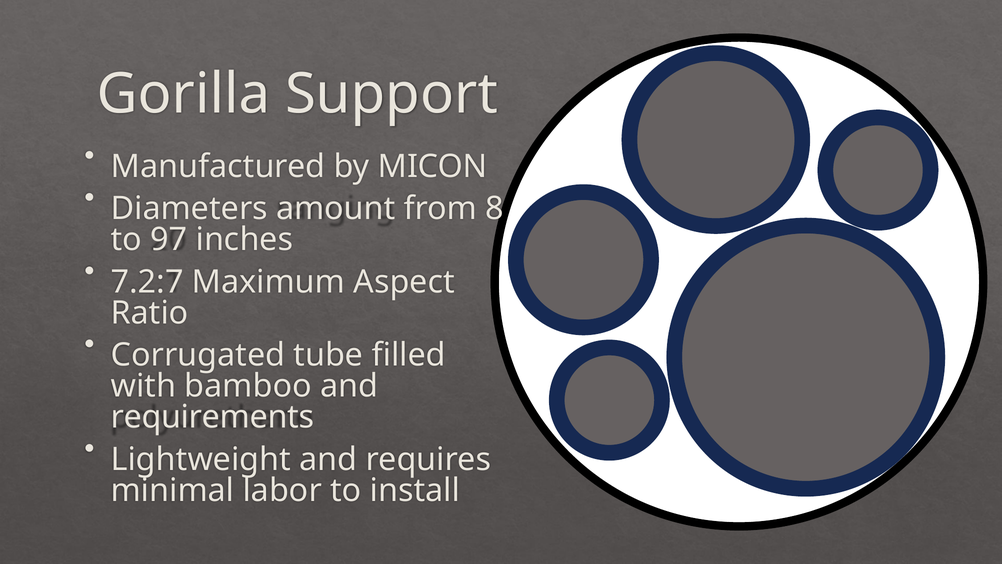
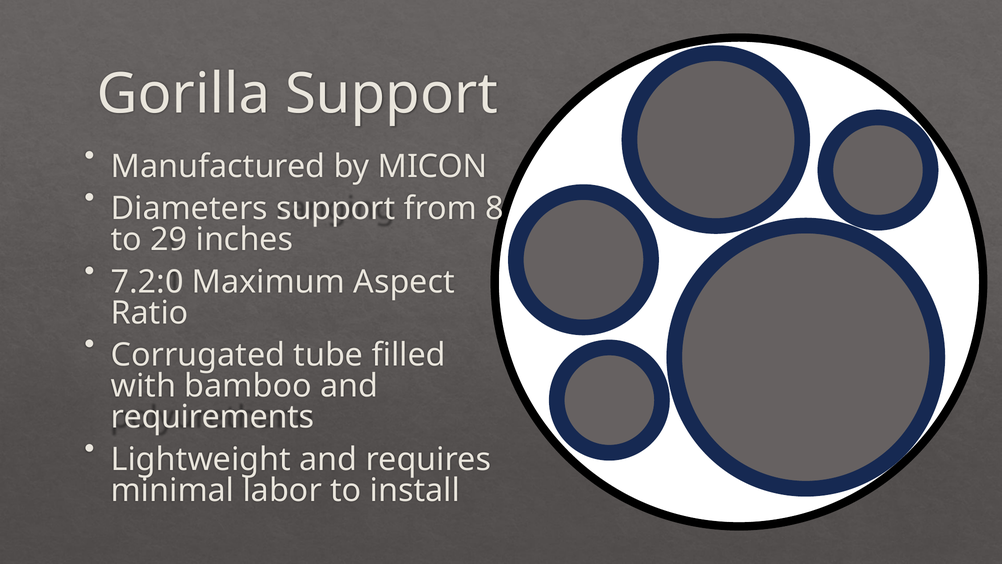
Diameters amount: amount -> support
97: 97 -> 29
7.2:7: 7.2:7 -> 7.2:0
